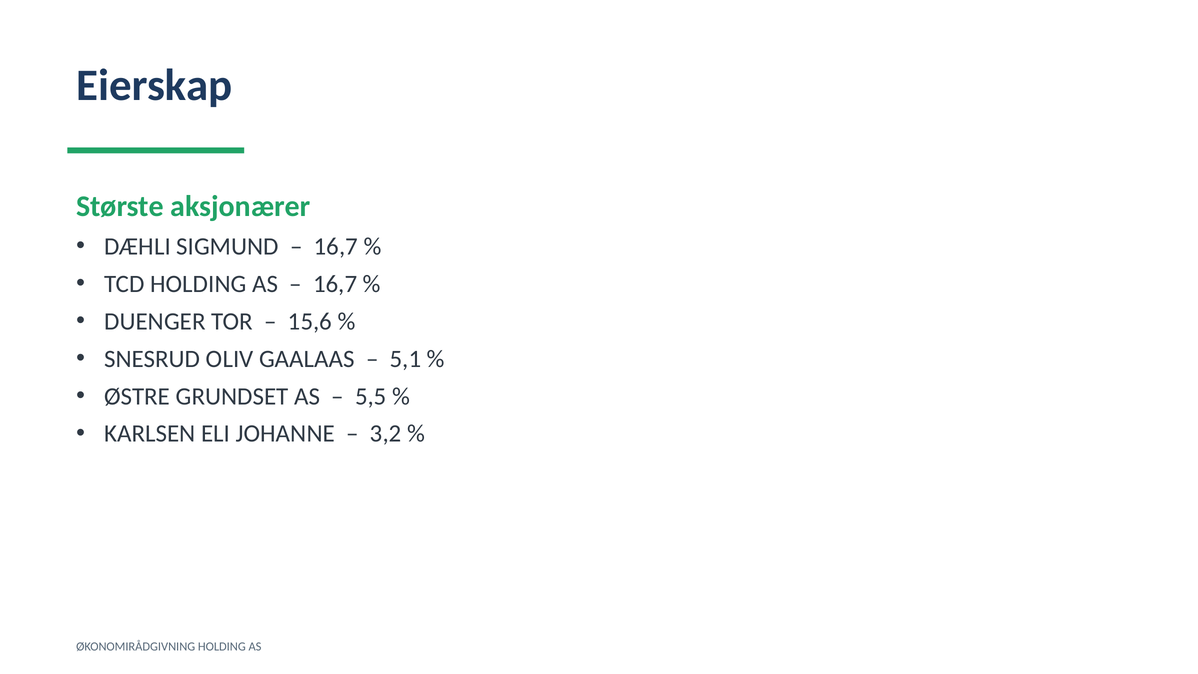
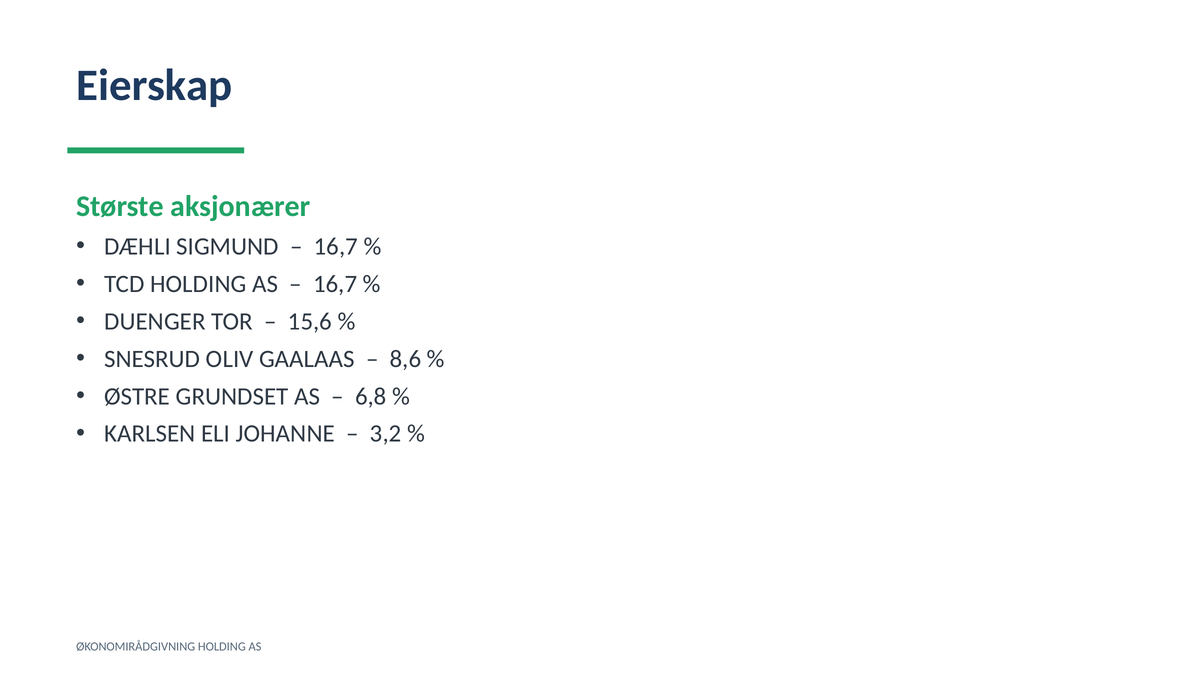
5,1: 5,1 -> 8,6
5,5: 5,5 -> 6,8
